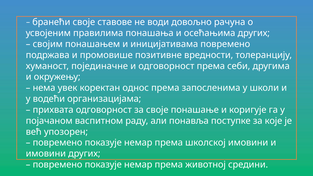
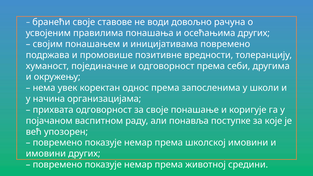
водећи: водећи -> начина
